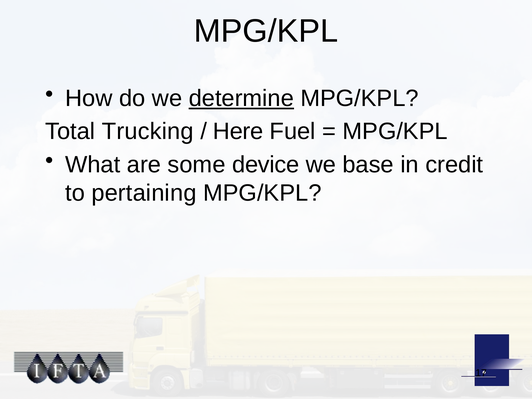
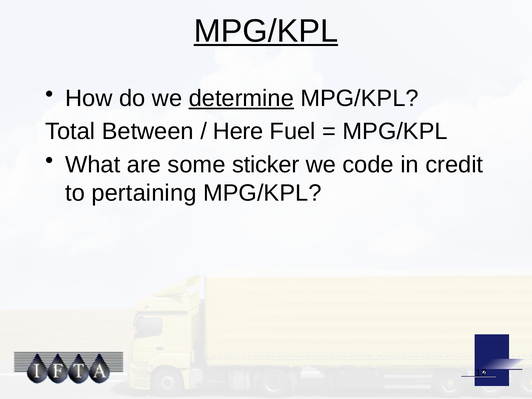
MPG/KPL at (266, 31) underline: none -> present
Trucking: Trucking -> Between
device: device -> sticker
base: base -> code
